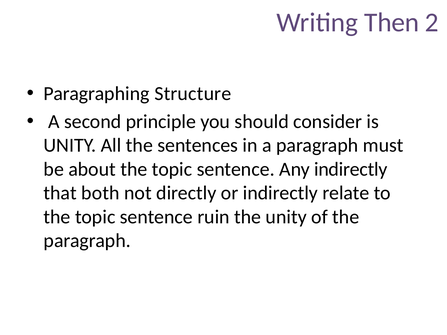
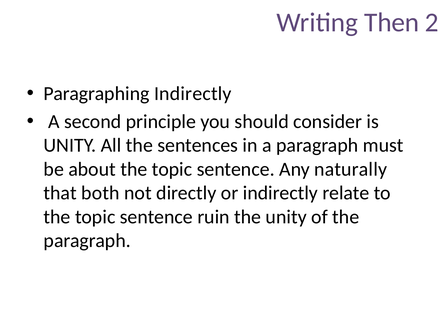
Paragraphing Structure: Structure -> Indirectly
Any indirectly: indirectly -> naturally
